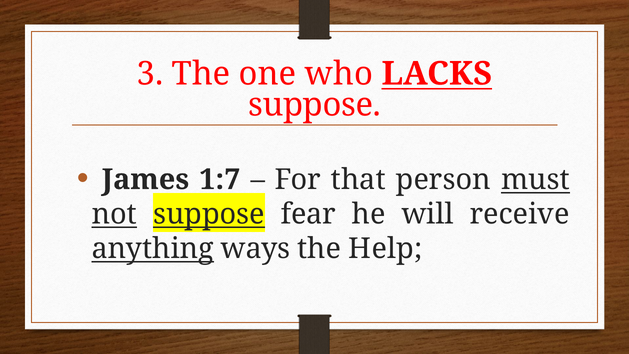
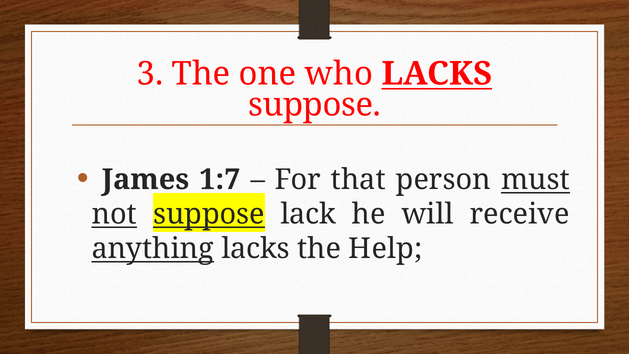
fear: fear -> lack
anything ways: ways -> lacks
